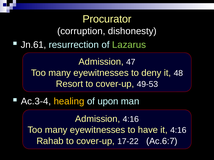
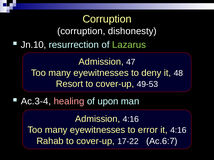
Procurator at (107, 19): Procurator -> Corruption
Jn.61: Jn.61 -> Jn.10
healing colour: yellow -> pink
have: have -> error
